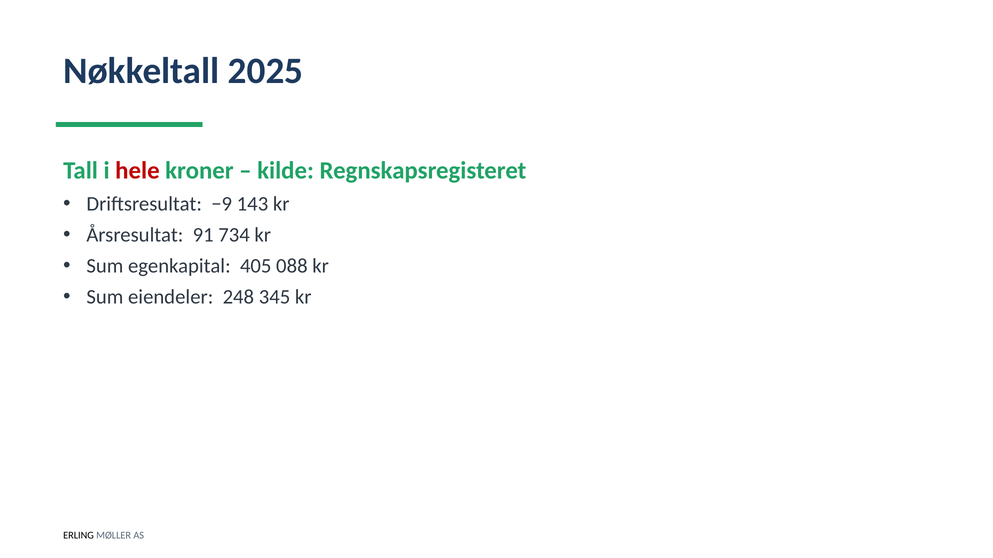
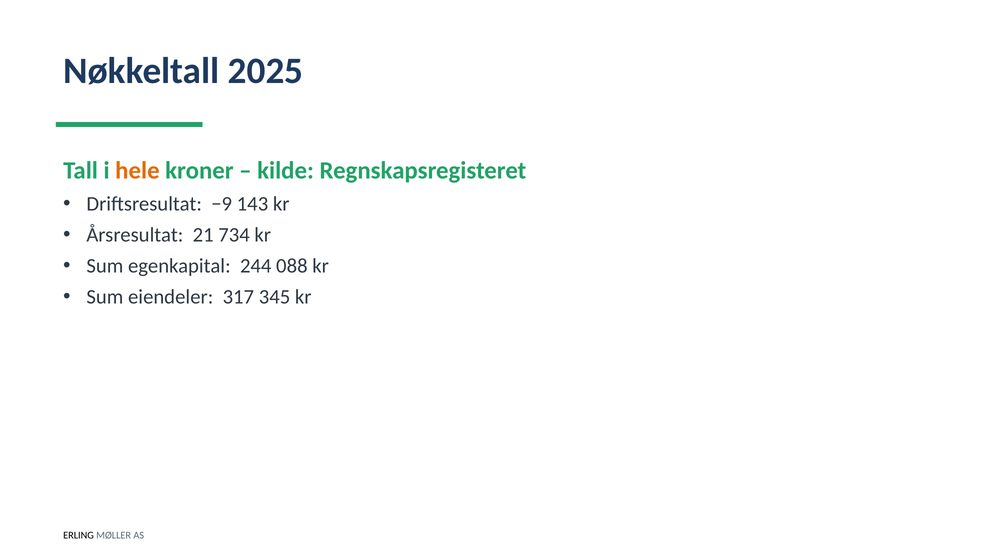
hele colour: red -> orange
91: 91 -> 21
405: 405 -> 244
248: 248 -> 317
